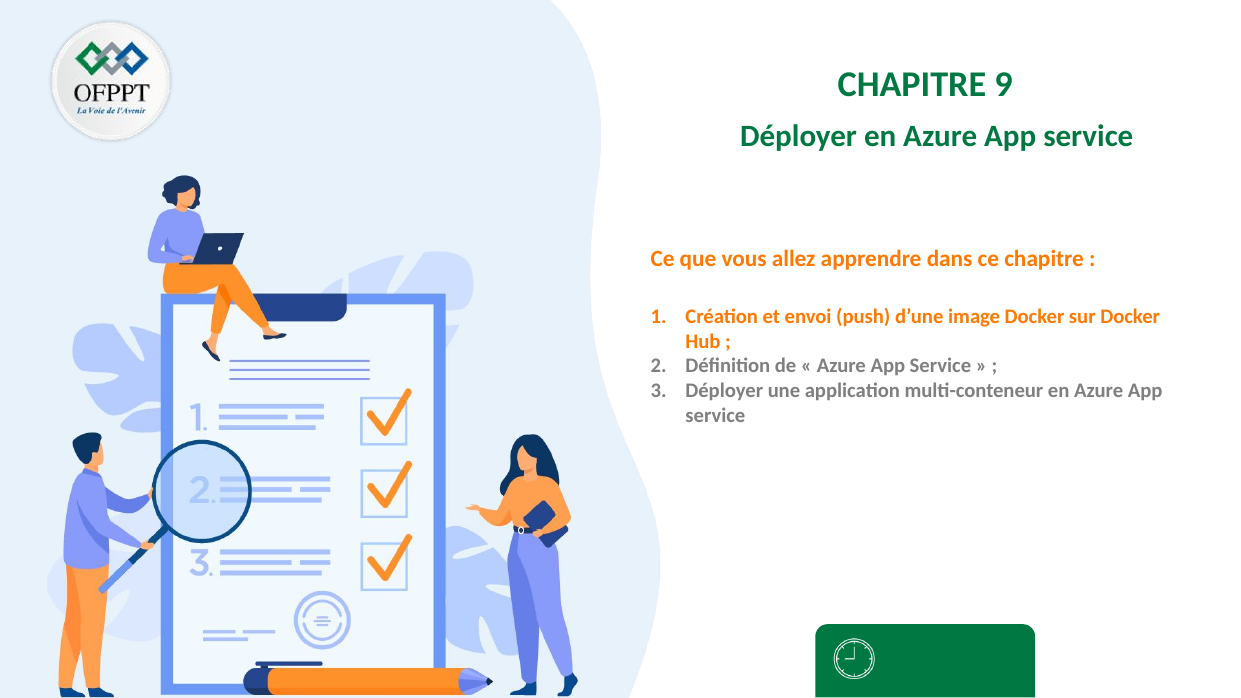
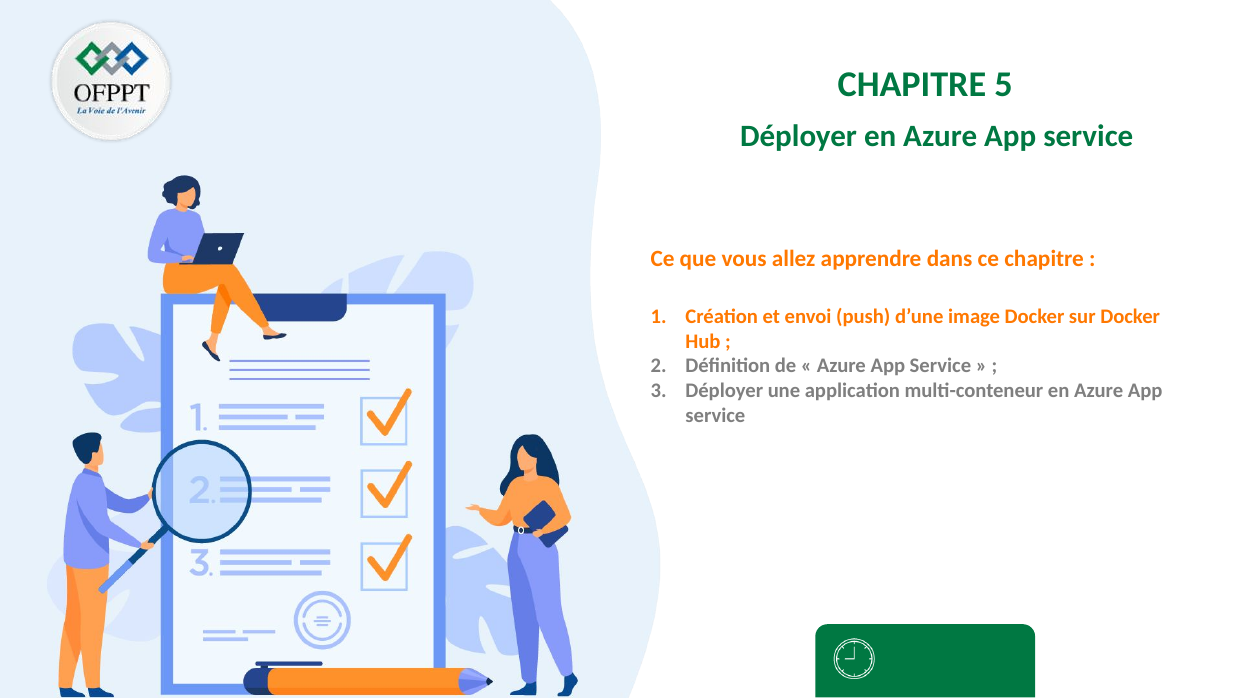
9: 9 -> 5
